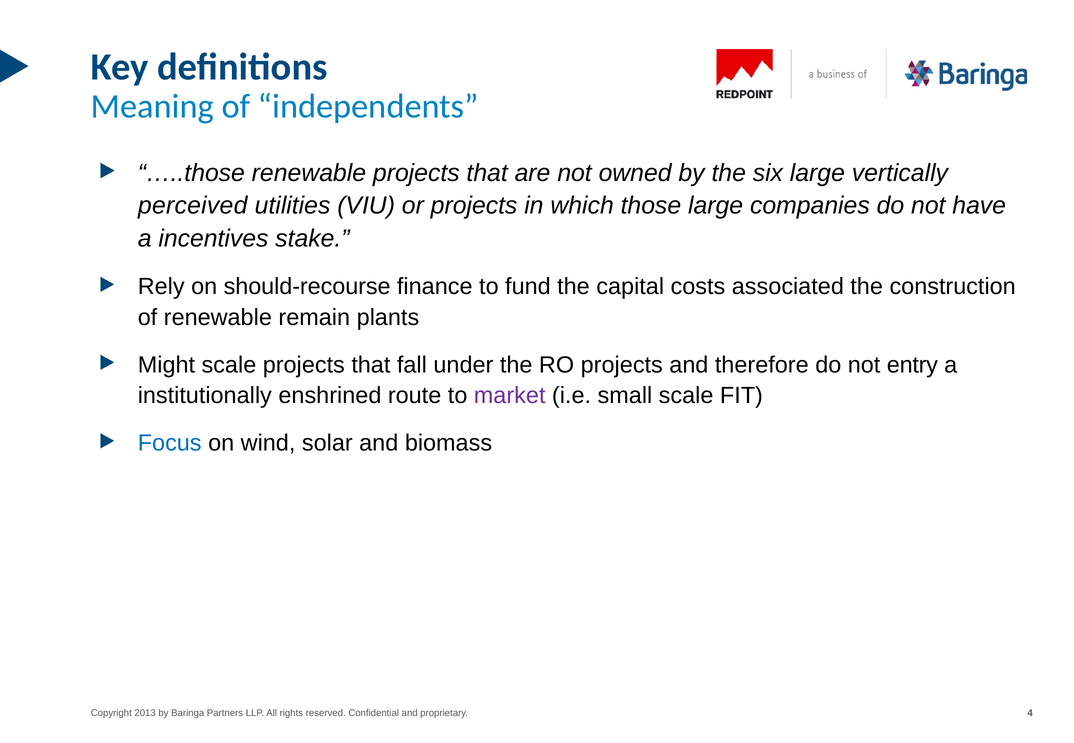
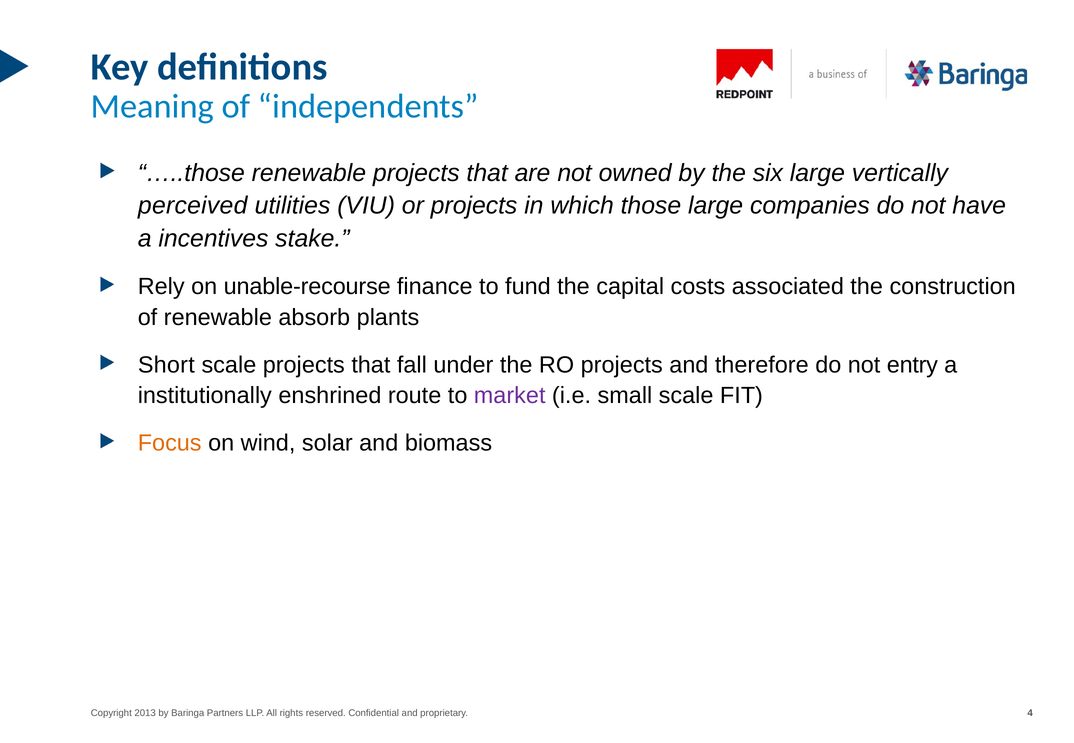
should-recourse: should-recourse -> unable-recourse
remain: remain -> absorb
Might: Might -> Short
Focus colour: blue -> orange
